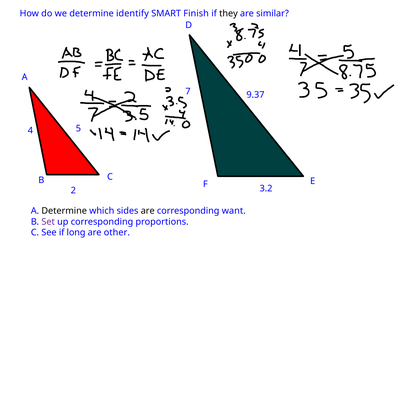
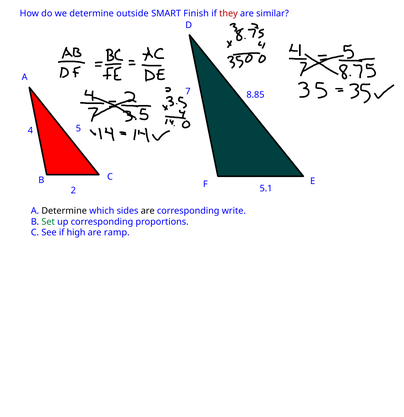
identify: identify -> outside
they colour: black -> red
9.37: 9.37 -> 8.85
3.2: 3.2 -> 5.1
want: want -> write
Set colour: purple -> green
long: long -> high
other: other -> ramp
